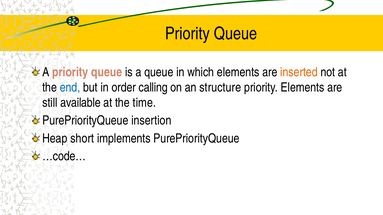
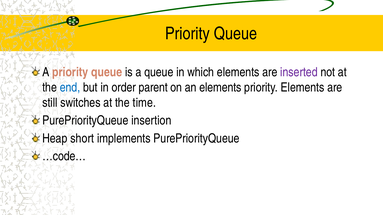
inserted colour: orange -> purple
calling: calling -> parent
an structure: structure -> elements
available: available -> switches
